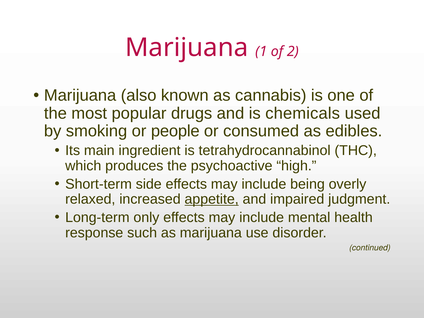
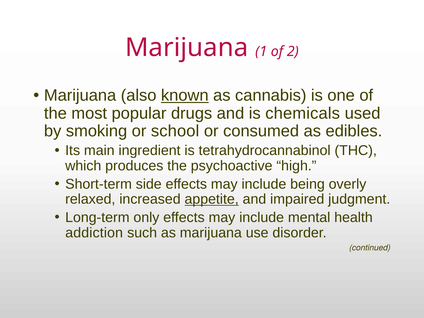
known underline: none -> present
people: people -> school
response: response -> addiction
